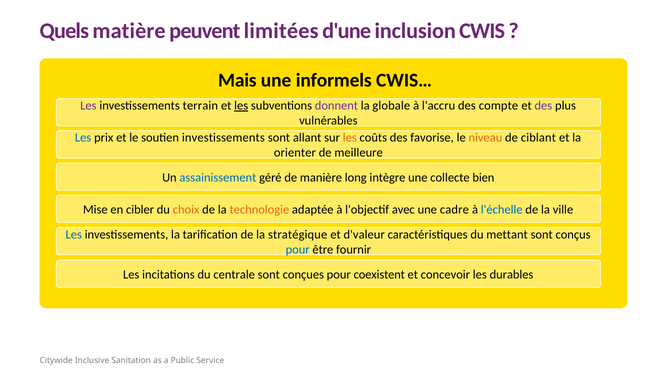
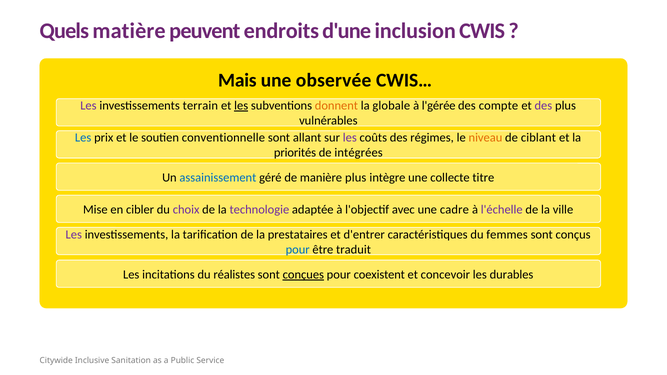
limitées: limitées -> endroits
informels: informels -> observée
donnent colour: purple -> orange
l'accru: l'accru -> l'gérée
soutien investissements: investissements -> conventionnelle
les at (350, 138) colour: orange -> purple
favorise: favorise -> régimes
orienter: orienter -> priorités
meilleure: meilleure -> intégrées
manière long: long -> plus
bien: bien -> titre
choix colour: orange -> purple
technologie colour: orange -> purple
l'échelle colour: blue -> purple
Les at (74, 234) colour: blue -> purple
stratégique: stratégique -> prestataires
d'valeur: d'valeur -> d'entrer
mettant: mettant -> femmes
fournir: fournir -> traduit
centrale: centrale -> réalistes
conçues underline: none -> present
